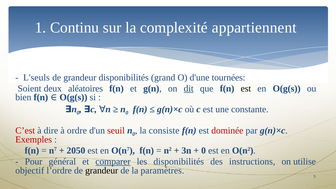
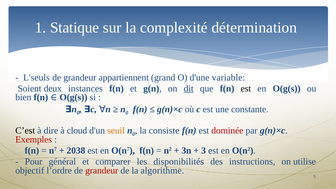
Continu: Continu -> Statique
appartiennent: appartiennent -> détermination
grandeur disponibilités: disponibilités -> appartiennent
tournées: tournées -> variable
aléatoires: aléatoires -> instances
C’est colour: red -> black
ordre: ordre -> cloud
seuil colour: red -> orange
2050: 2050 -> 2038
0 at (204, 151): 0 -> 3
comparer underline: present -> none
grandeur at (102, 171) colour: black -> red
paramètres: paramètres -> algorithme
